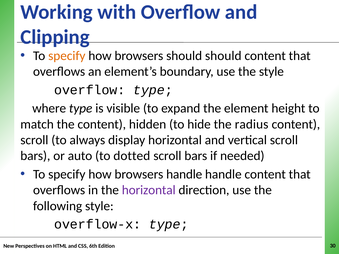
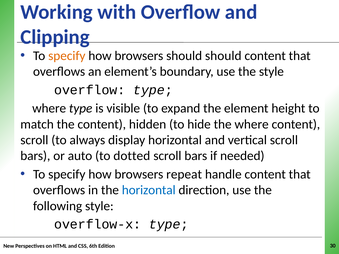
the radius: radius -> where
browsers handle: handle -> repeat
horizontal at (149, 190) colour: purple -> blue
